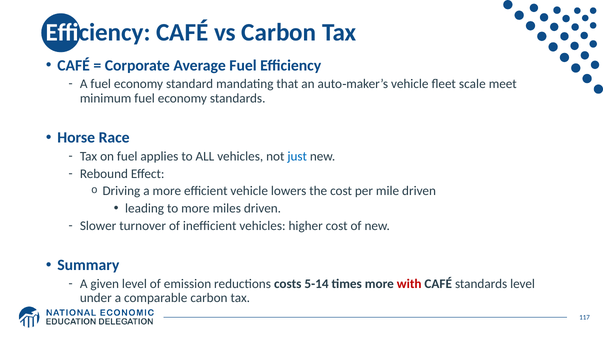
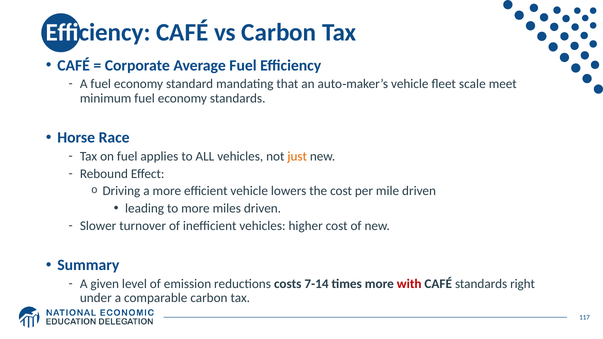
just colour: blue -> orange
5-14: 5-14 -> 7-14
standards level: level -> right
